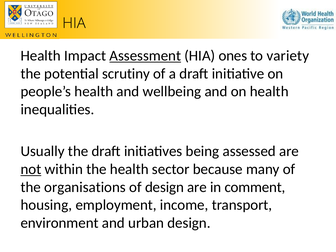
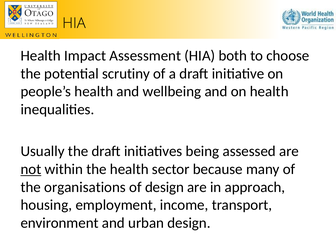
Assessment underline: present -> none
ones: ones -> both
variety: variety -> choose
comment: comment -> approach
